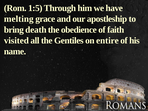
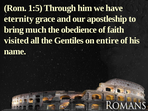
melting: melting -> eternity
death: death -> much
